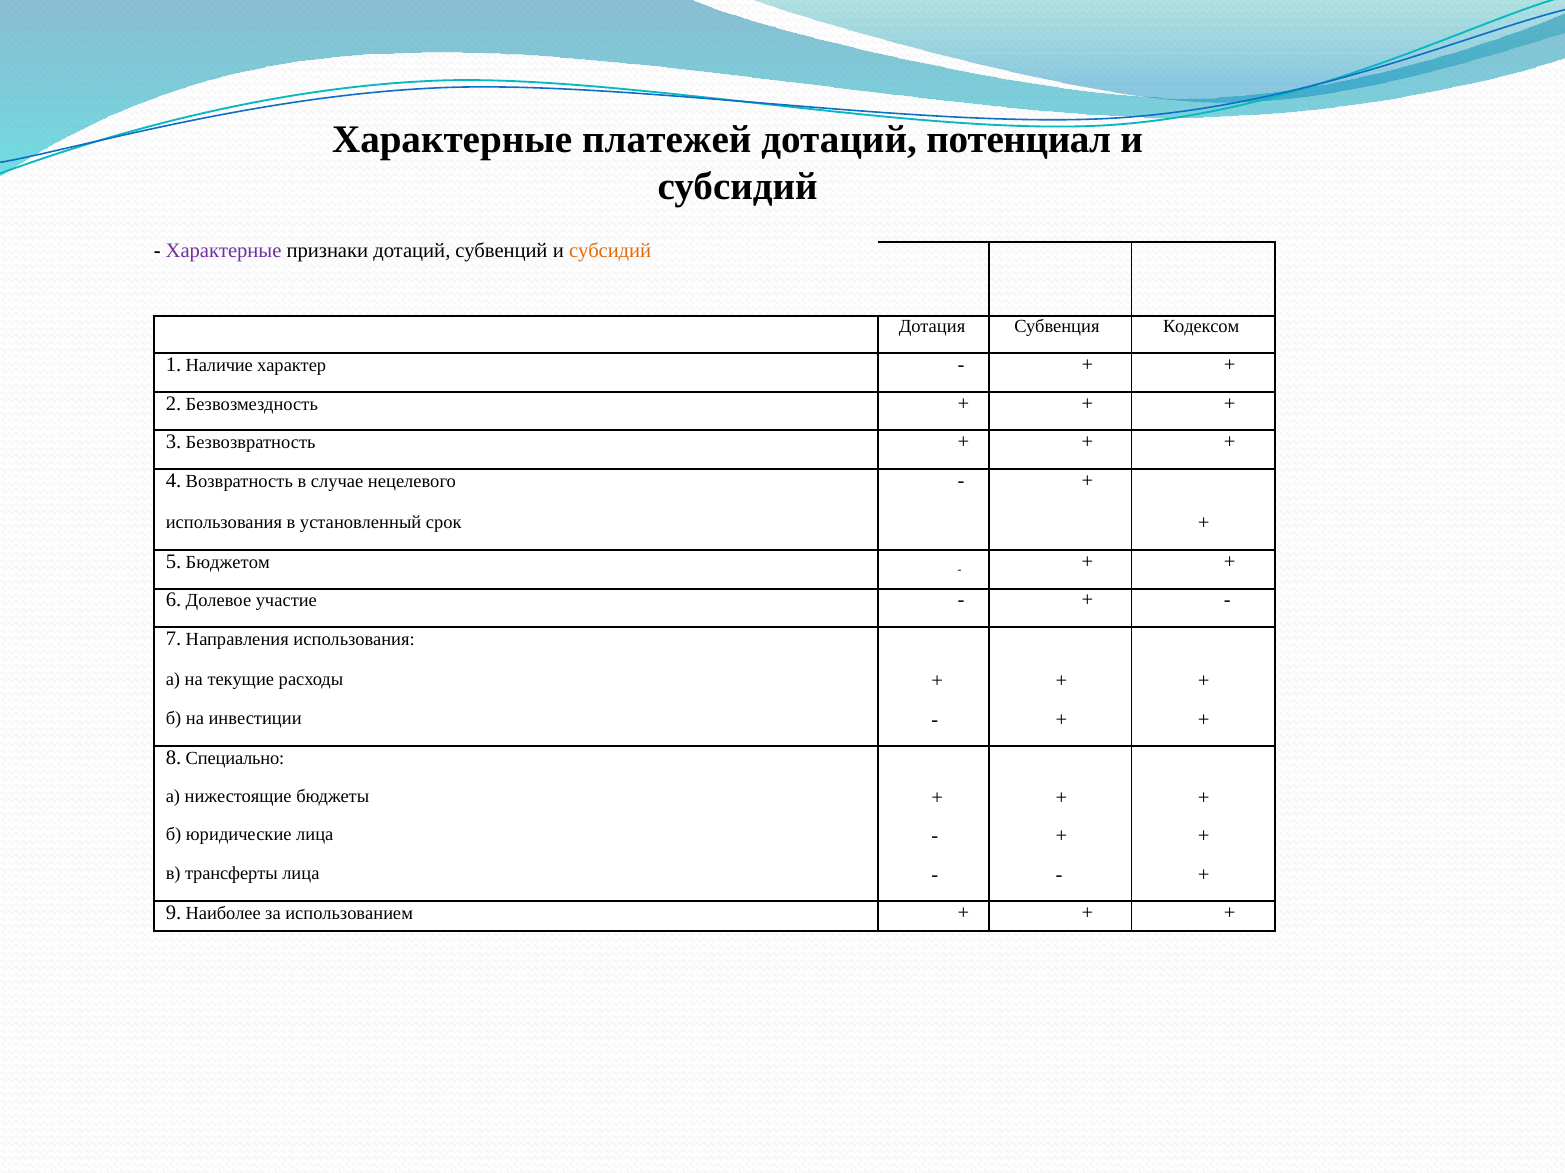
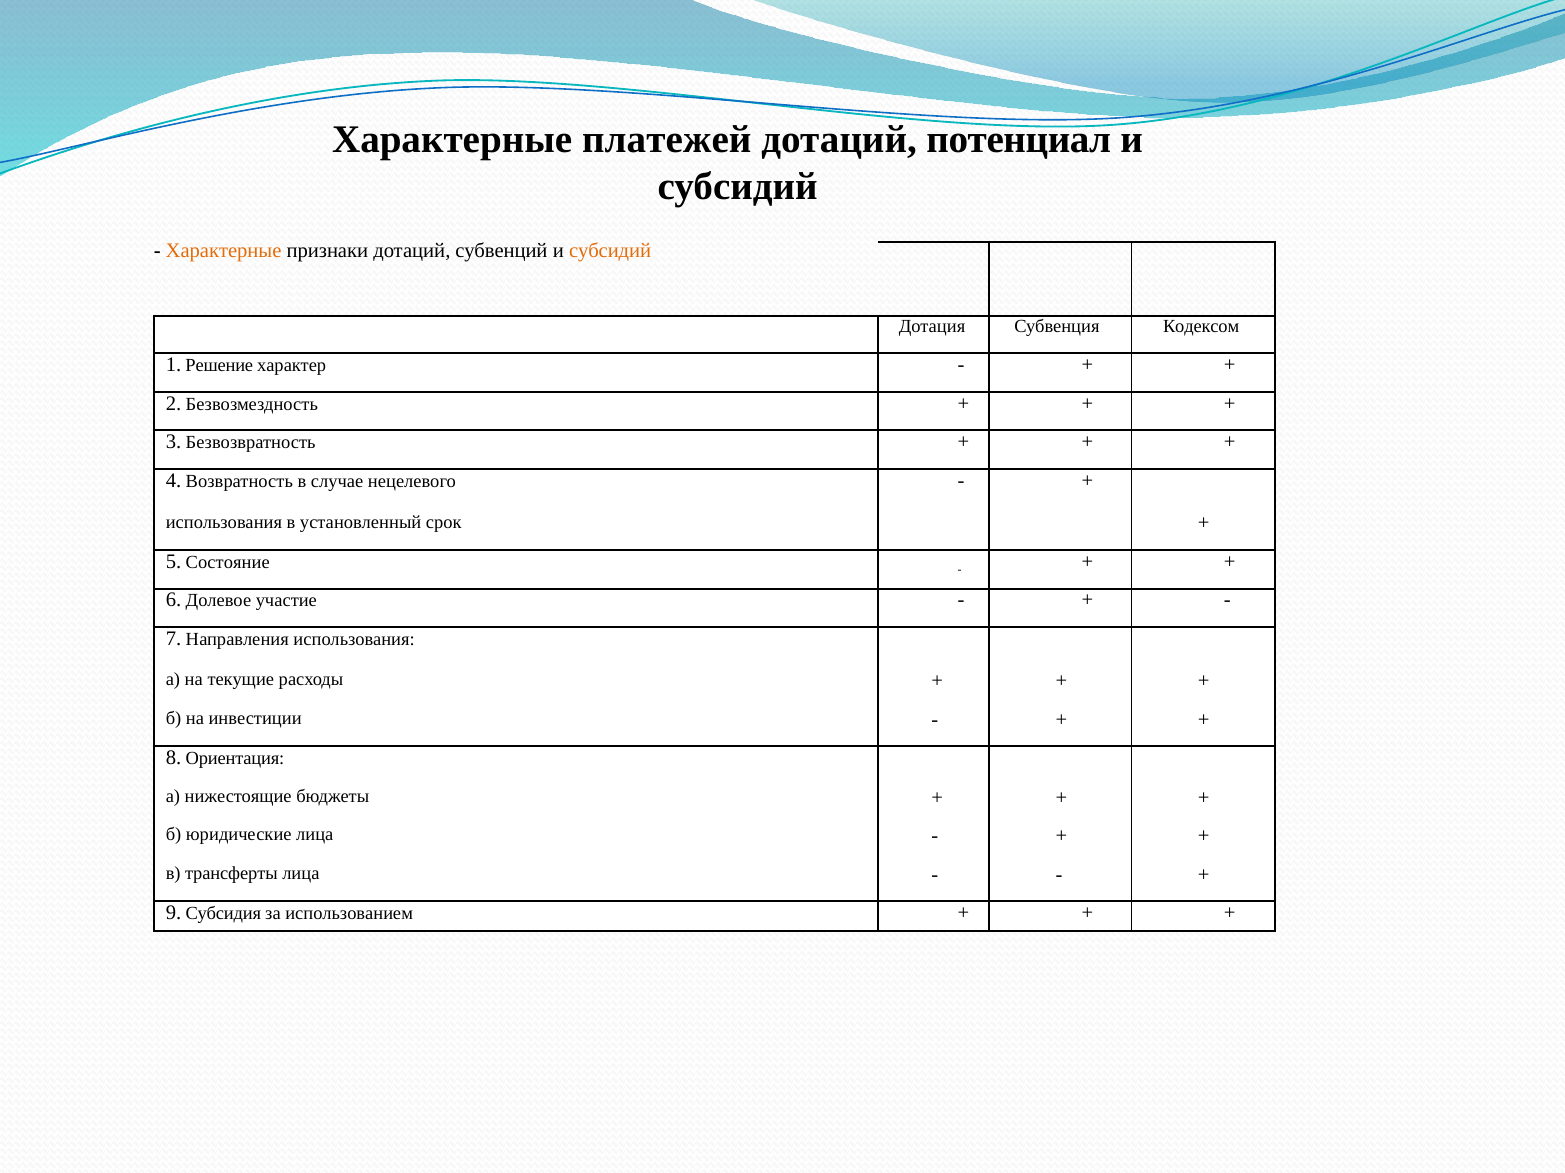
Характерные at (224, 251) colour: purple -> orange
Наличие: Наличие -> Решение
Бюджетом: Бюджетом -> Состояние
Специально: Специально -> Ориентация
Наиболее: Наиболее -> Субсидия
